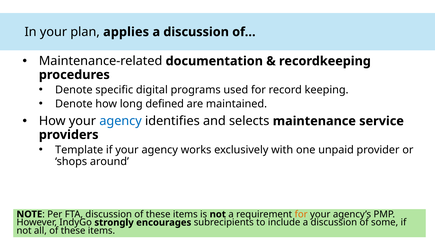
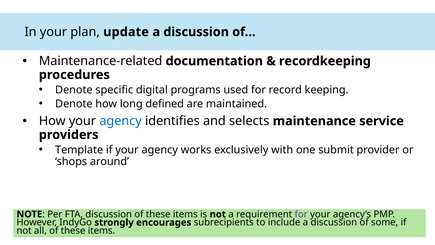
applies: applies -> update
unpaid: unpaid -> submit
for at (301, 214) colour: orange -> purple
